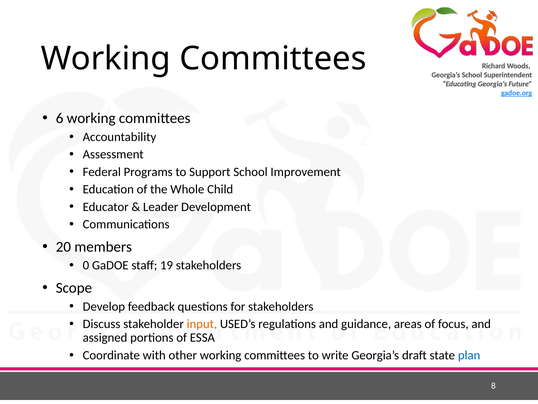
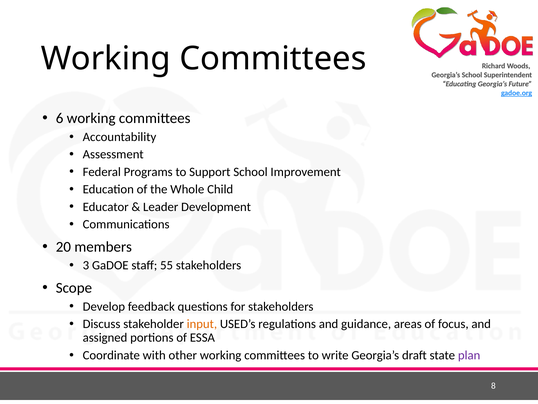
0: 0 -> 3
19: 19 -> 55
plan colour: blue -> purple
